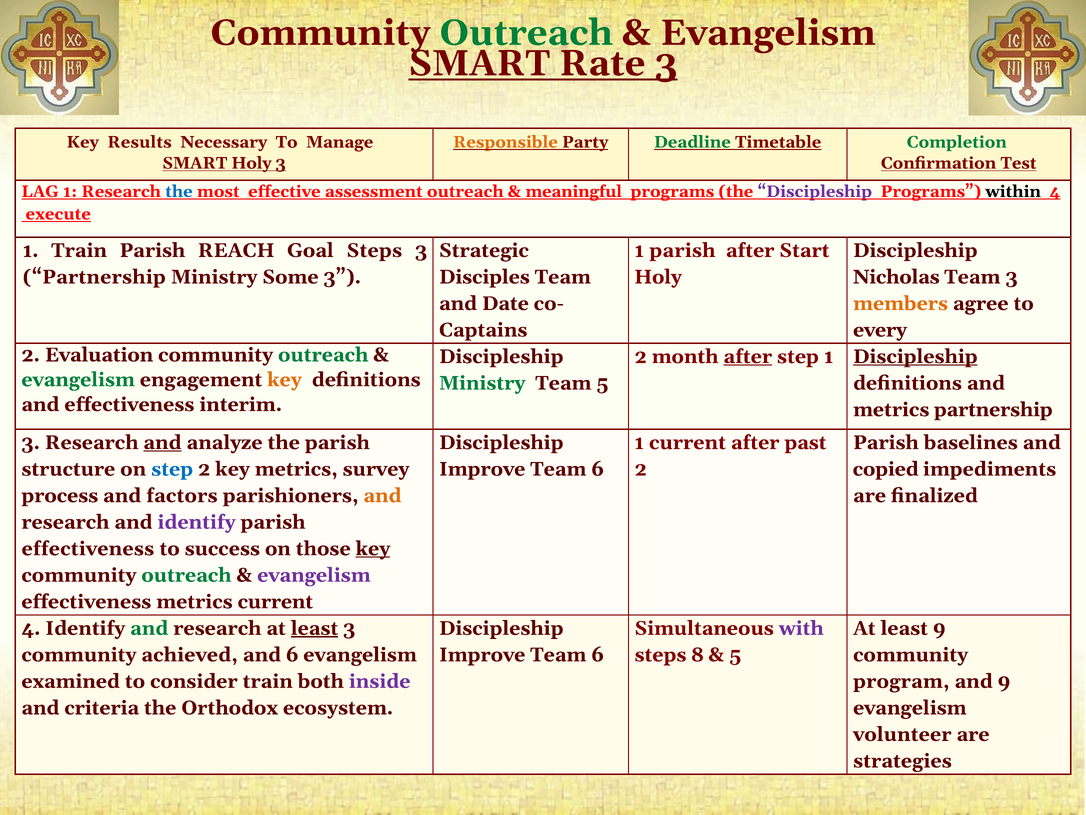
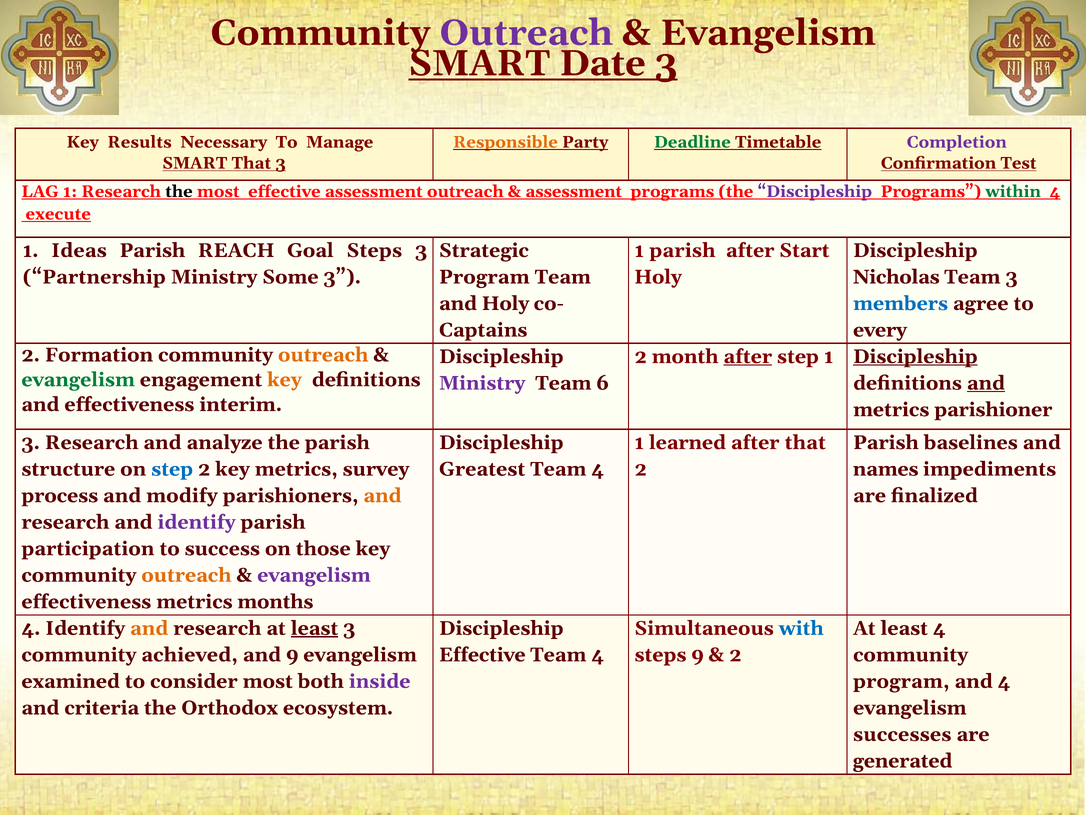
Outreach at (526, 33) colour: green -> purple
Rate: Rate -> Date
Completion colour: green -> purple
SMART Holy: Holy -> That
the at (179, 191) colour: blue -> black
meaningful at (574, 191): meaningful -> assessment
within colour: black -> green
1 Train: Train -> Ideas
Disciples at (484, 277): Disciples -> Program
and Date: Date -> Holy
members colour: orange -> blue
Evaluation: Evaluation -> Formation
outreach at (323, 355) colour: green -> orange
Ministry at (482, 383) colour: green -> purple
Team 5: 5 -> 6
and at (986, 383) underline: none -> present
metrics partnership: partnership -> parishioner
and at (162, 442) underline: present -> none
1 current: current -> learned
after past: past -> that
Improve at (482, 469): Improve -> Greatest
6 at (598, 469): 6 -> 4
copied: copied -> names
factors: factors -> modify
effectiveness at (88, 548): effectiveness -> participation
key at (373, 548) underline: present -> none
outreach at (186, 575) colour: green -> orange
metrics current: current -> months
and at (149, 628) colour: green -> orange
with colour: purple -> blue
least 9: 9 -> 4
and 6: 6 -> 9
Improve at (482, 654): Improve -> Effective
6 at (598, 654): 6 -> 4
steps 8: 8 -> 9
5 at (735, 654): 5 -> 2
consider train: train -> most
and 9: 9 -> 4
volunteer: volunteer -> successes
strategies: strategies -> generated
